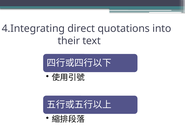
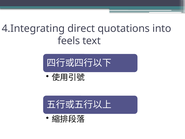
their: their -> feels
